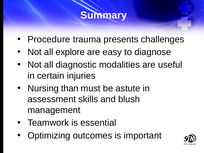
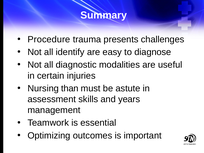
explore: explore -> identify
blush: blush -> years
